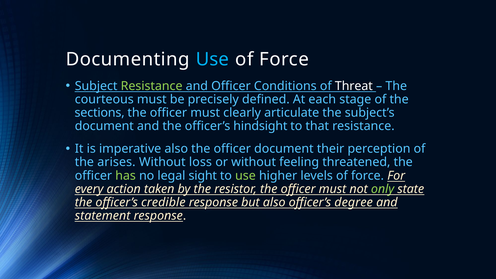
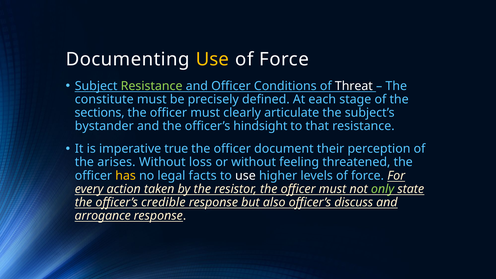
Use at (212, 59) colour: light blue -> yellow
courteous: courteous -> constitute
document at (104, 126): document -> bystander
imperative also: also -> true
has colour: light green -> yellow
sight: sight -> facts
use at (245, 176) colour: light green -> white
degree: degree -> discuss
statement: statement -> arrogance
